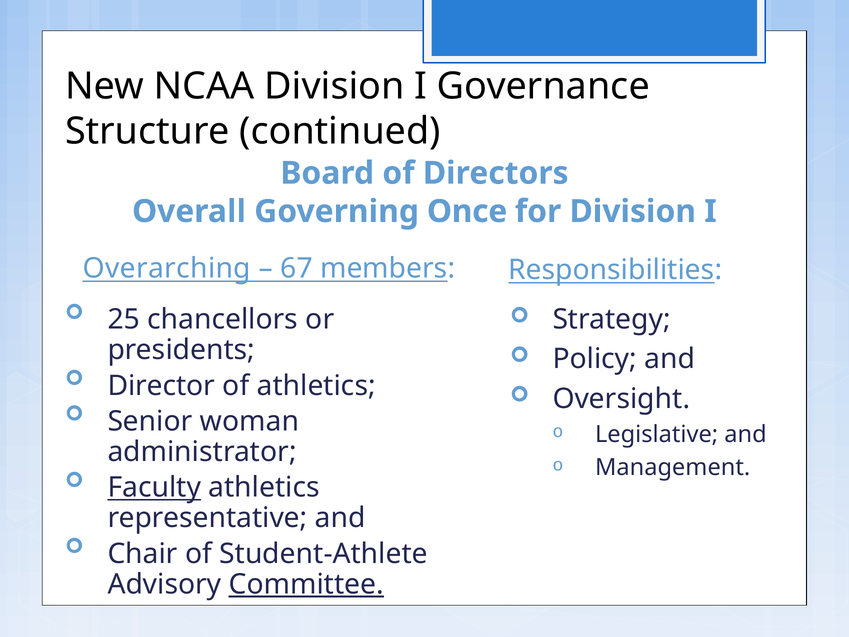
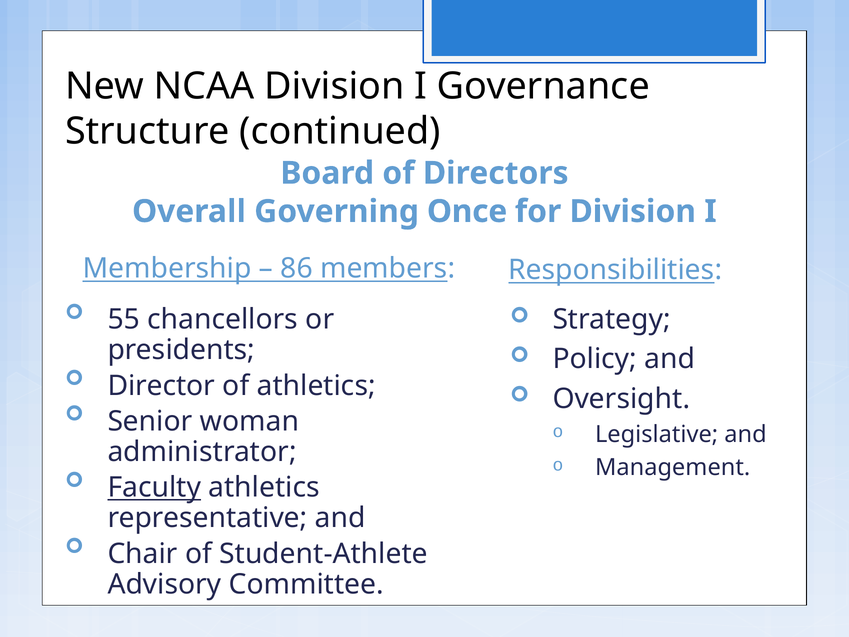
Overarching: Overarching -> Membership
67: 67 -> 86
25: 25 -> 55
Committee underline: present -> none
